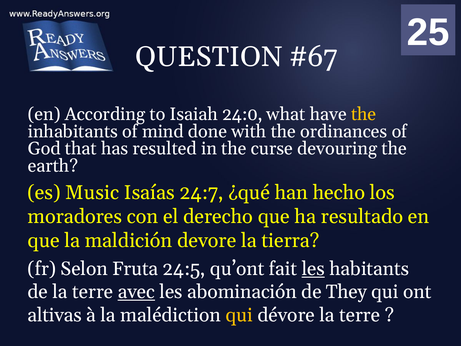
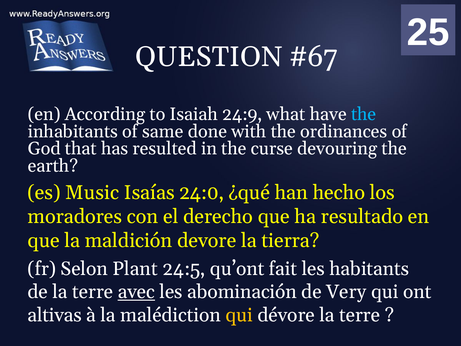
24:0: 24:0 -> 24:9
the at (364, 114) colour: yellow -> light blue
mind: mind -> same
24:7: 24:7 -> 24:0
Fruta: Fruta -> Plant
les at (313, 269) underline: present -> none
They: They -> Very
